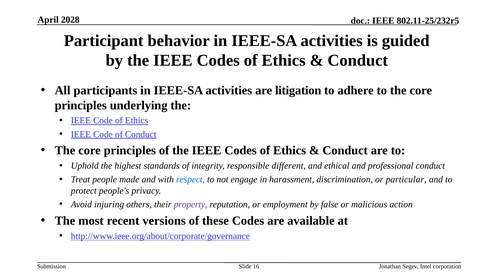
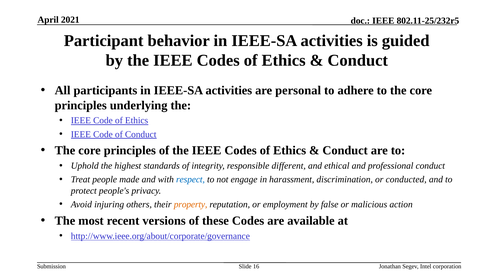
2028: 2028 -> 2021
litigation: litigation -> personal
particular: particular -> conducted
property colour: purple -> orange
